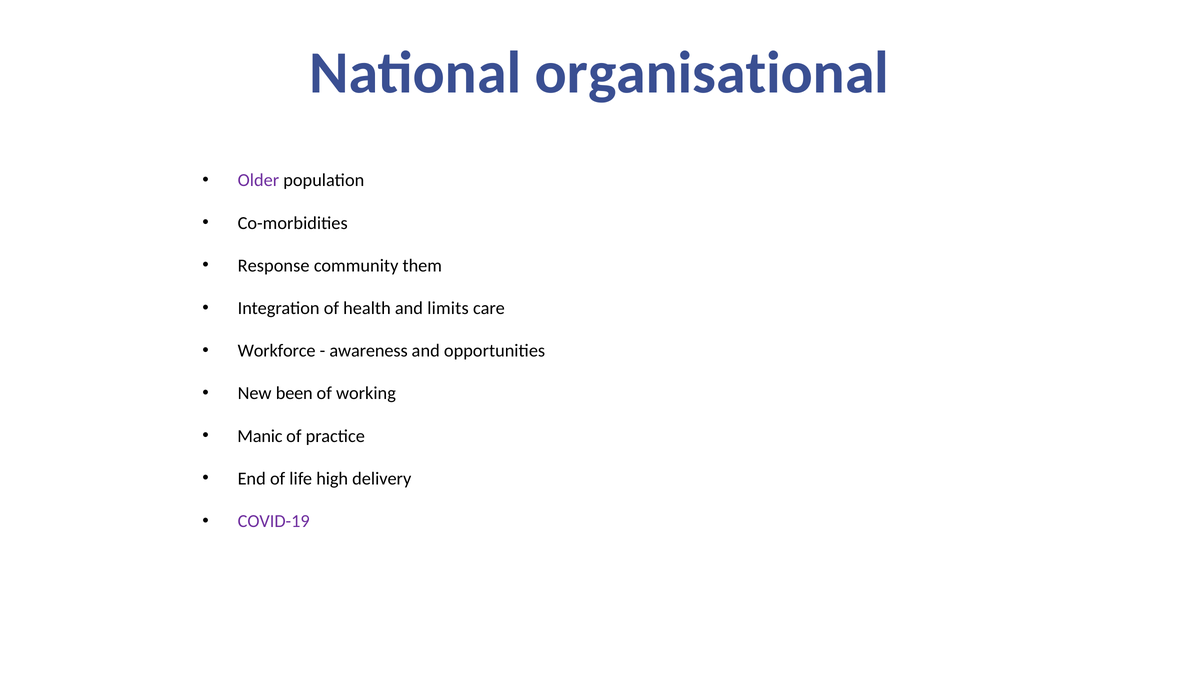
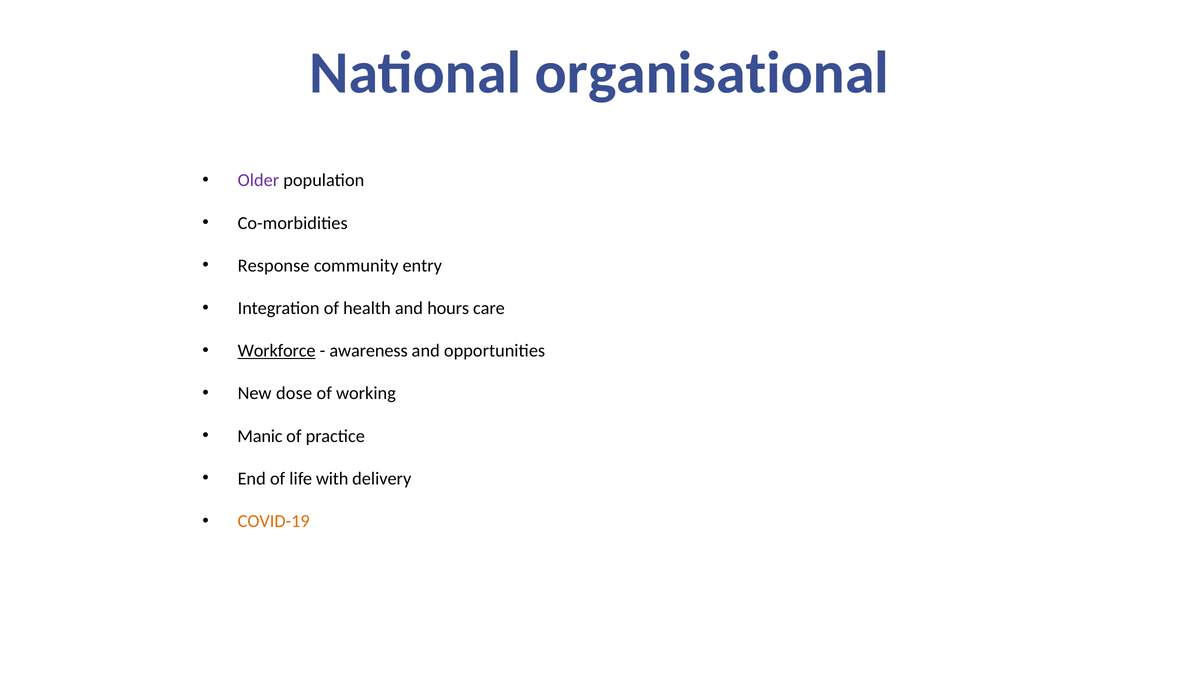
them: them -> entry
limits: limits -> hours
Workforce underline: none -> present
been: been -> dose
high: high -> with
COVID-19 colour: purple -> orange
